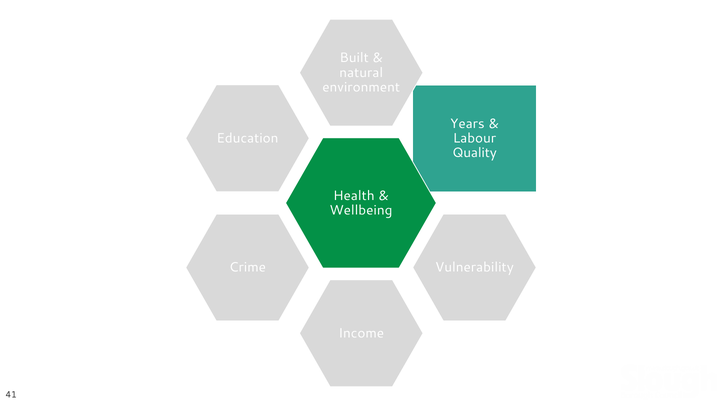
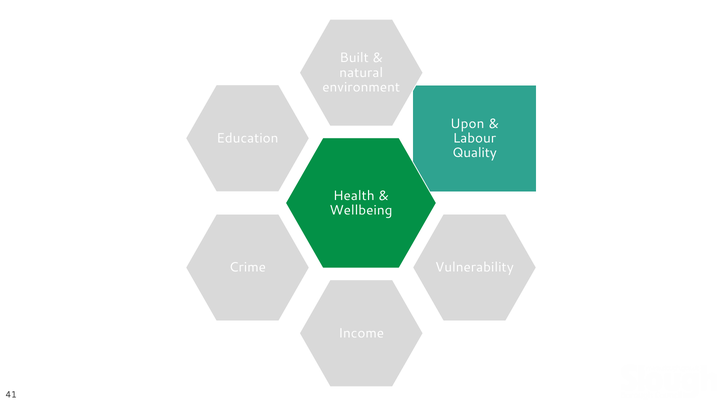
Years: Years -> Upon
